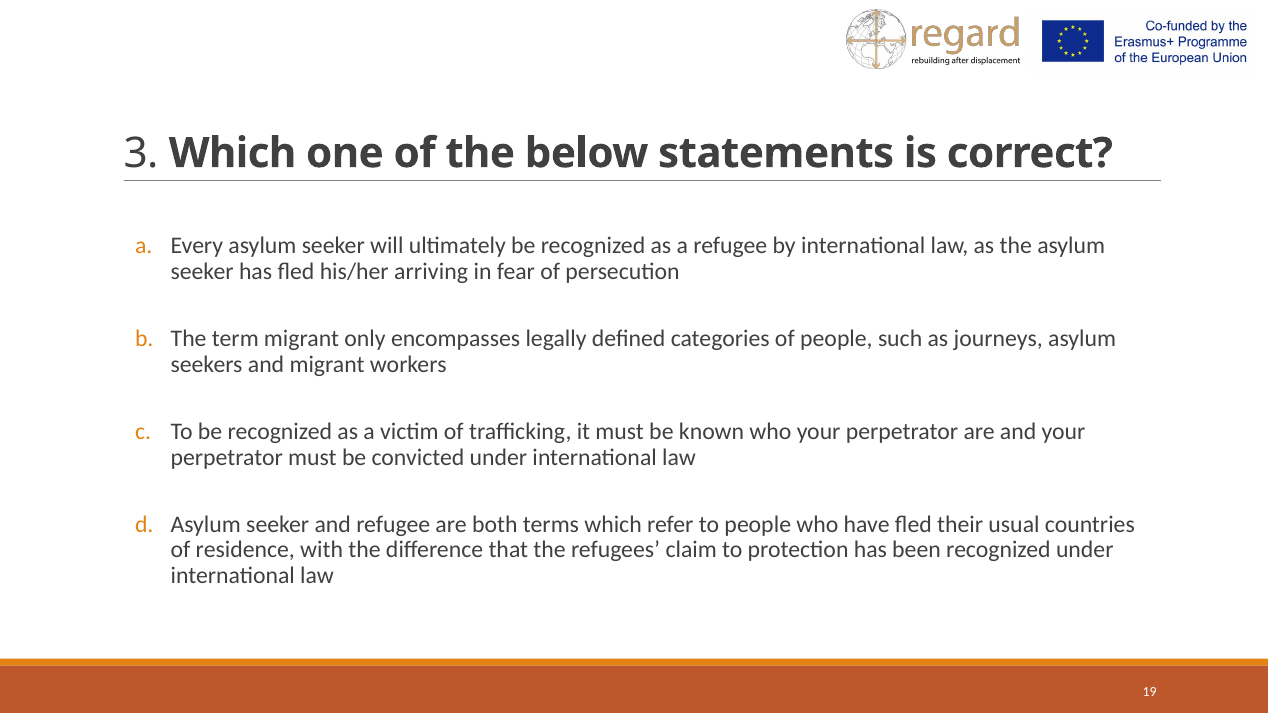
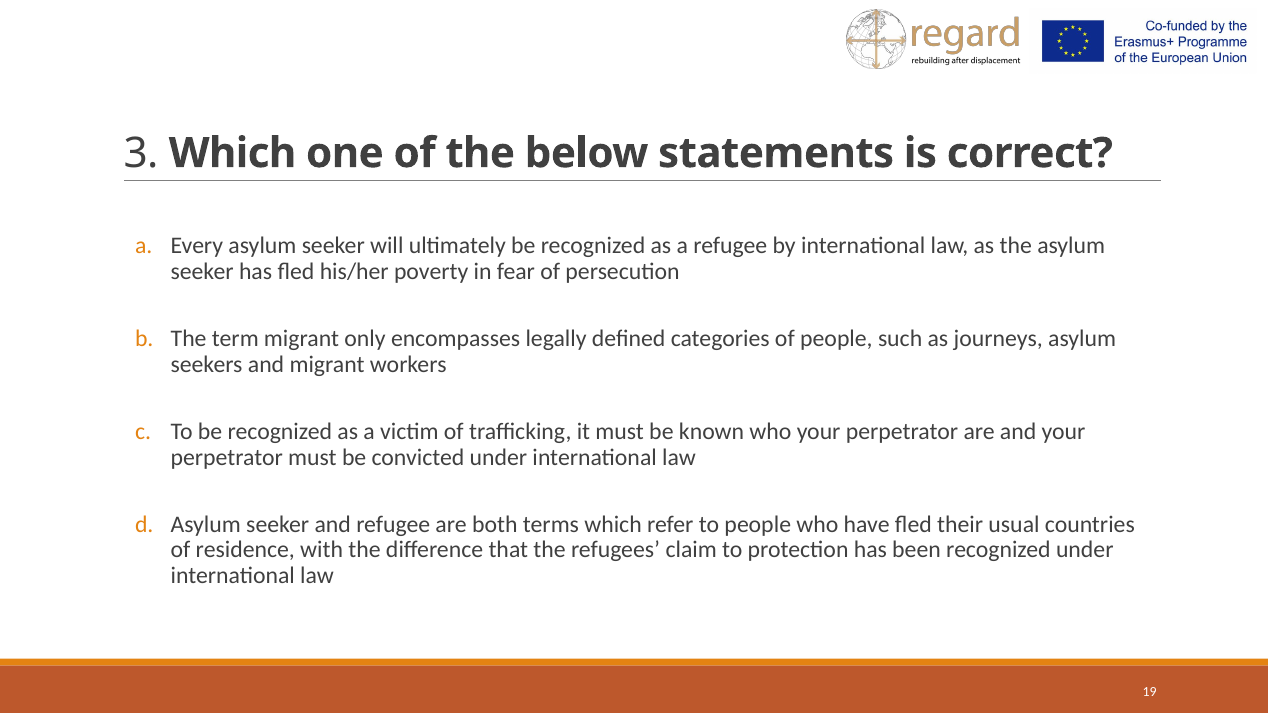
arriving: arriving -> poverty
